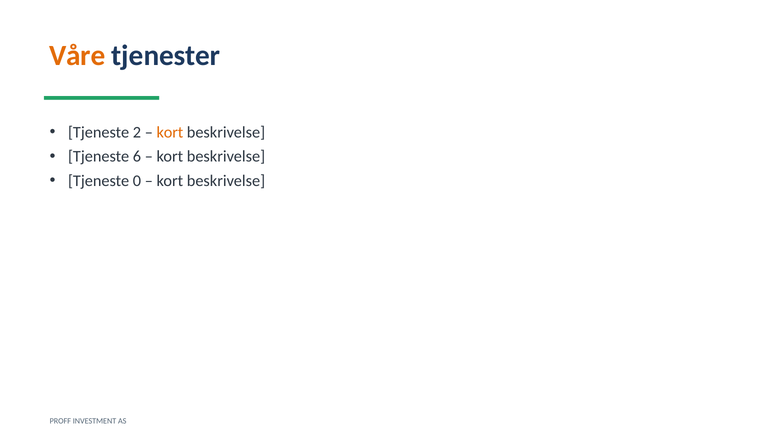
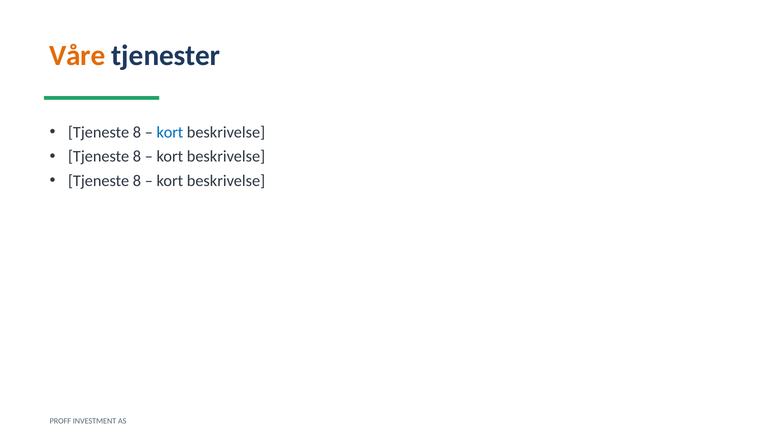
2 at (137, 132): 2 -> 8
kort at (170, 132) colour: orange -> blue
6 at (137, 157): 6 -> 8
0 at (137, 181): 0 -> 8
